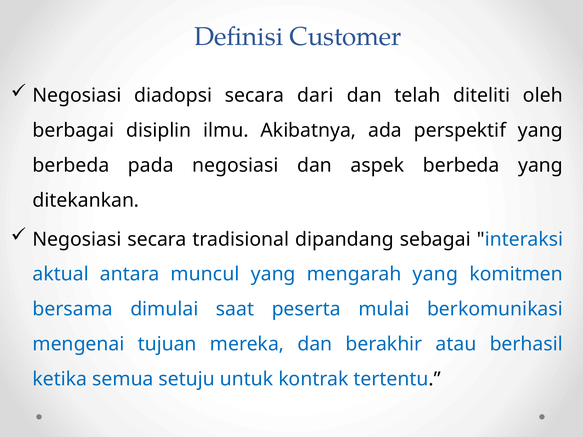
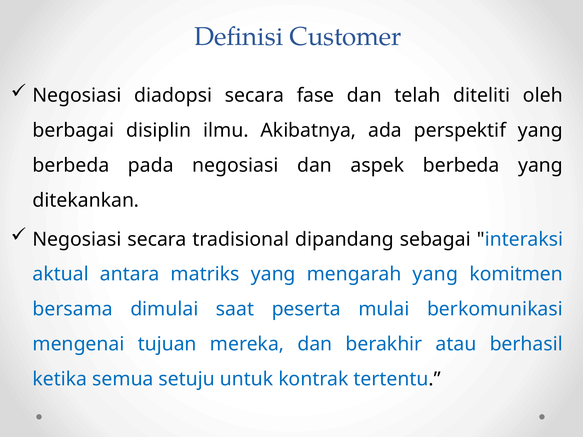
dari: dari -> fase
muncul: muncul -> matriks
